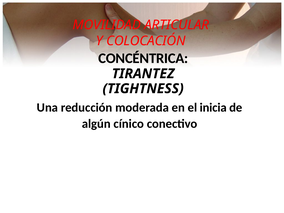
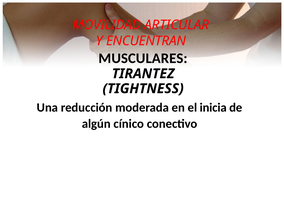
COLOCACIÓN: COLOCACIÓN -> ENCUENTRAN
CONCÉNTRICA: CONCÉNTRICA -> MUSCULARES
